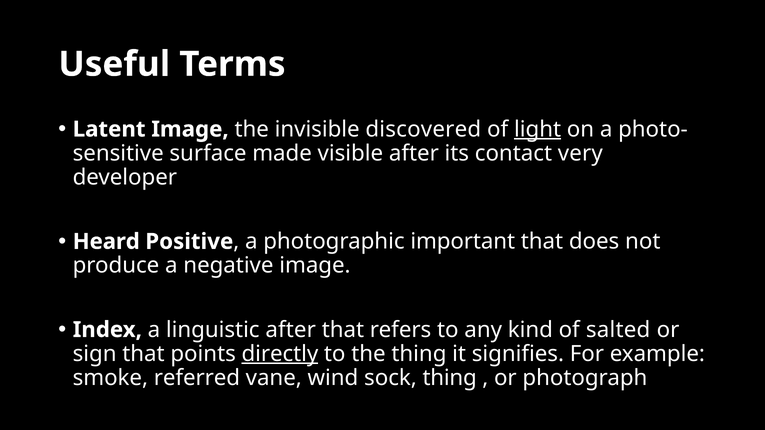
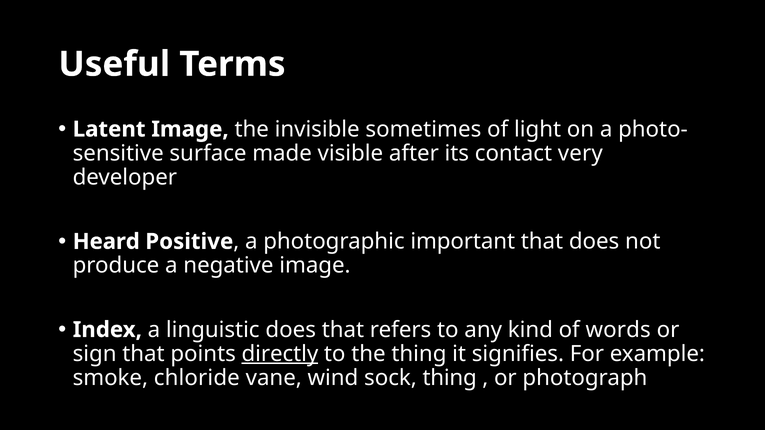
discovered: discovered -> sometimes
light underline: present -> none
linguistic after: after -> does
salted: salted -> words
referred: referred -> chloride
